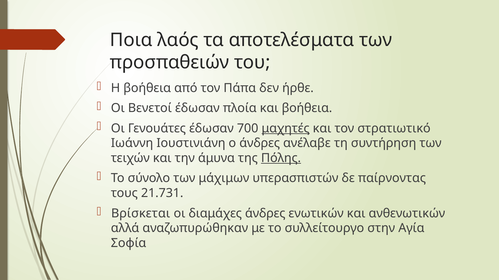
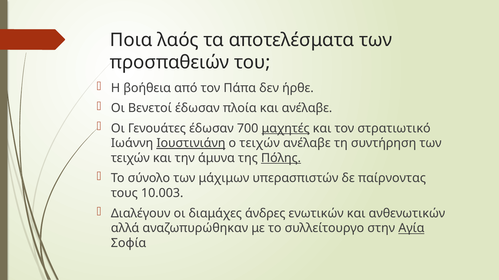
και βοήθεια: βοήθεια -> ανέλαβε
Ιουστινιάνη underline: none -> present
ο άνδρες: άνδρες -> τειχών
21.731: 21.731 -> 10.003
Βρίσκεται: Βρίσκεται -> Διαλέγουν
Αγία underline: none -> present
